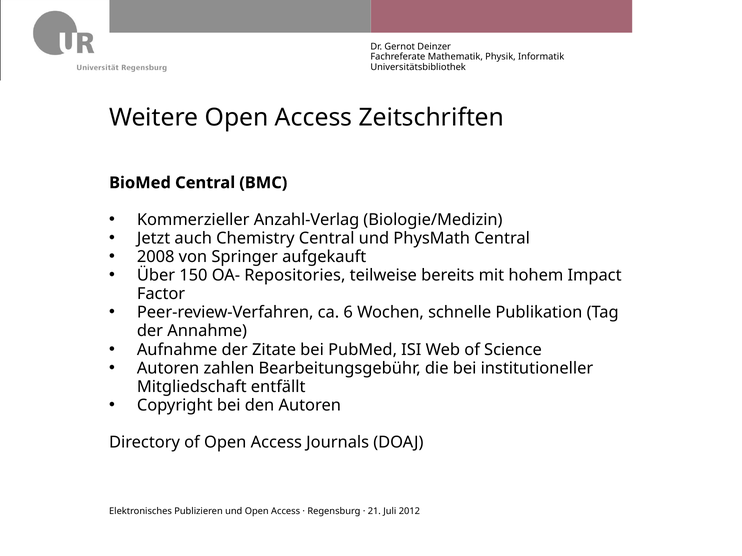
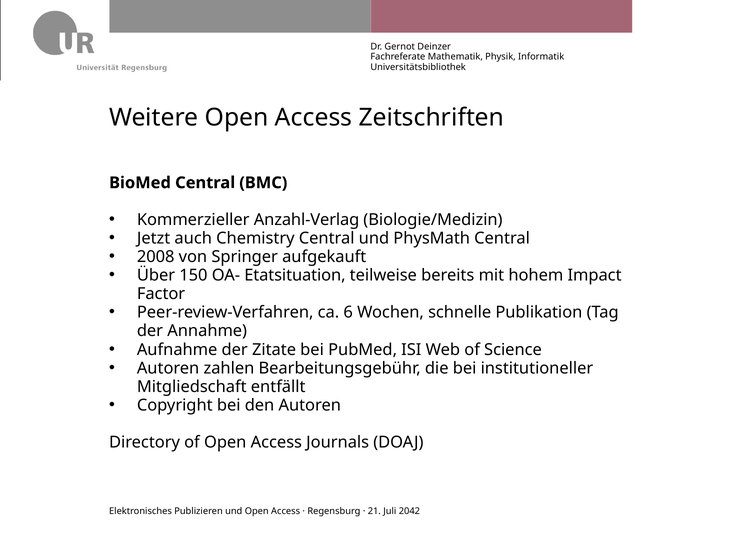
Repositories: Repositories -> Etatsituation
2012: 2012 -> 2042
